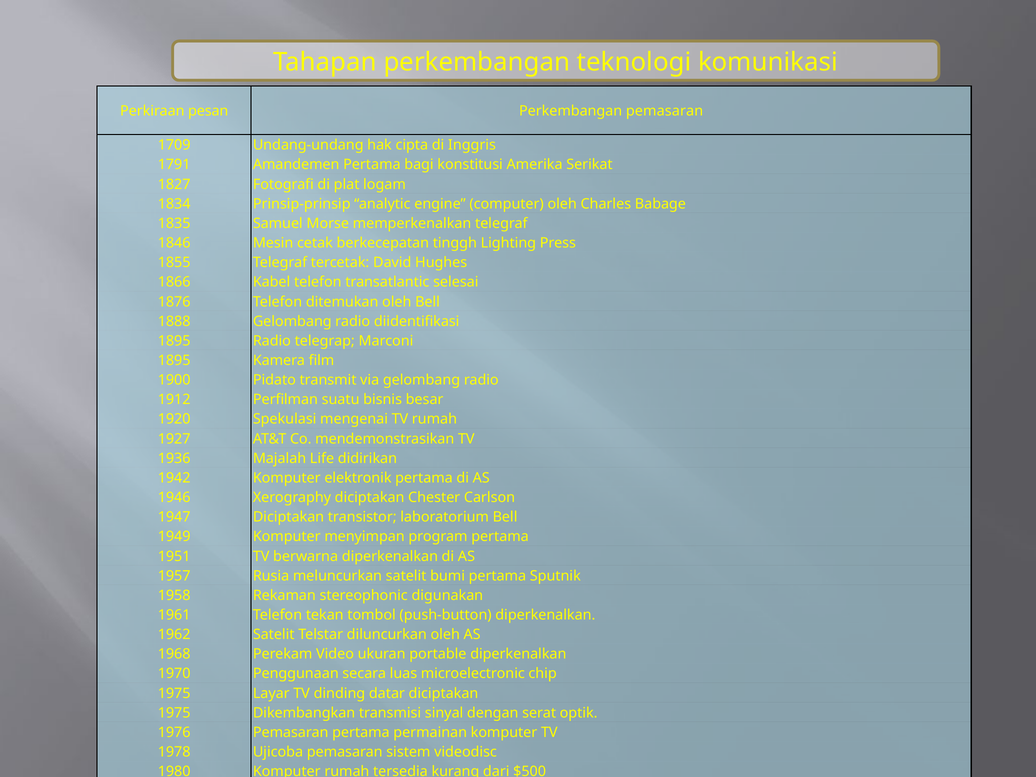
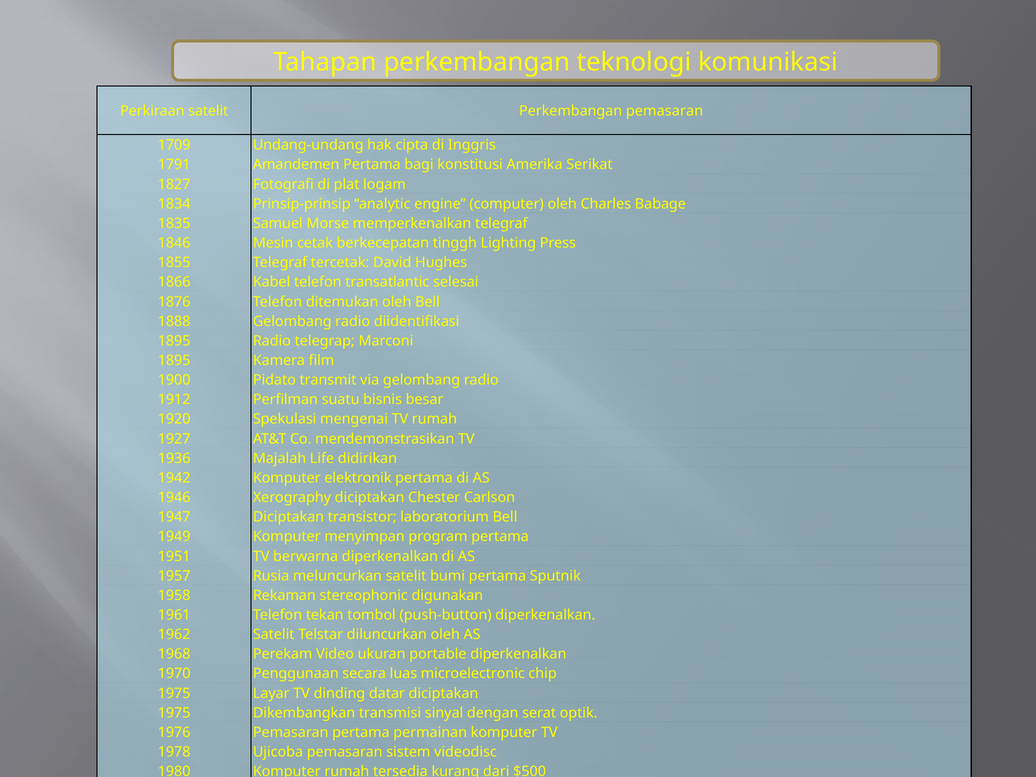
Perkiraan pesan: pesan -> satelit
